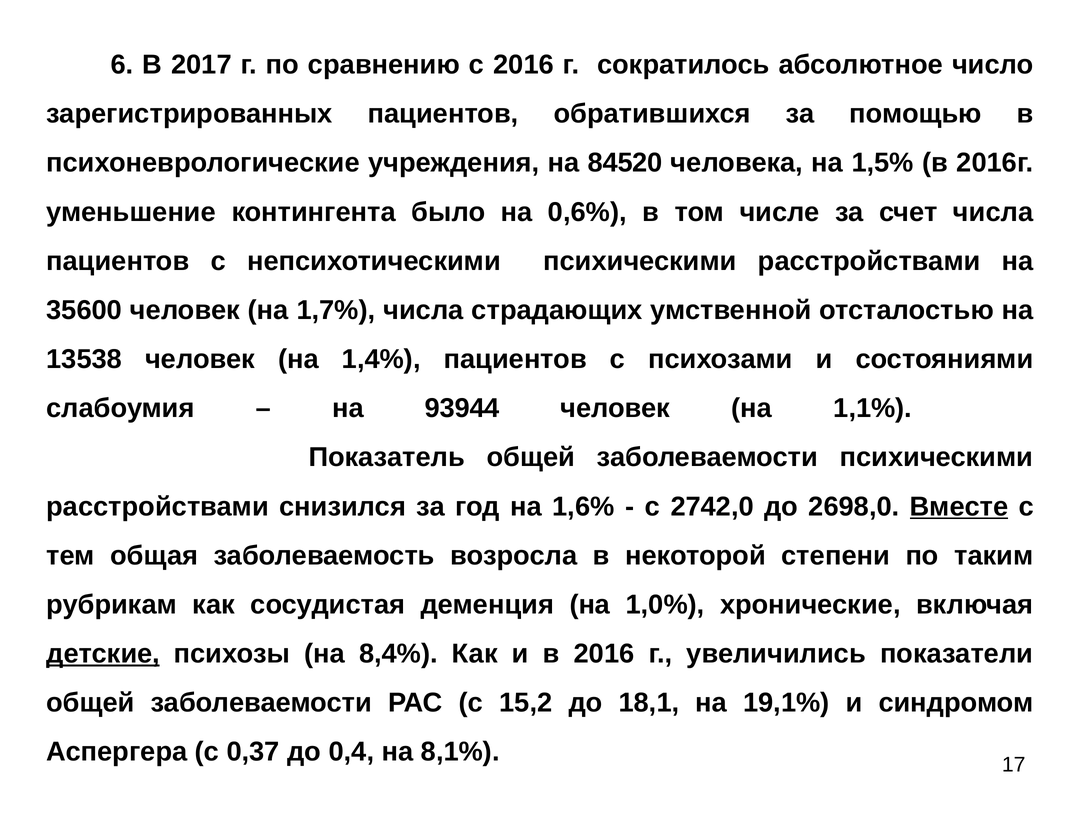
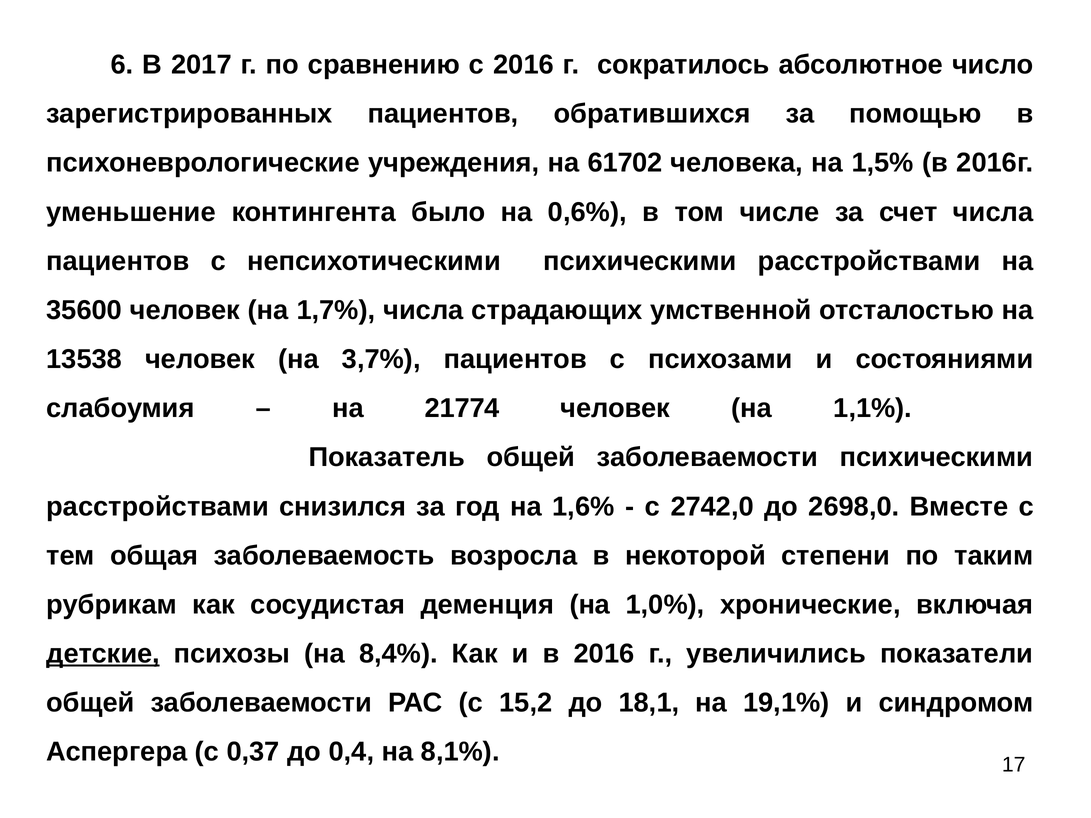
84520: 84520 -> 61702
1,4%: 1,4% -> 3,7%
93944: 93944 -> 21774
Вместе underline: present -> none
